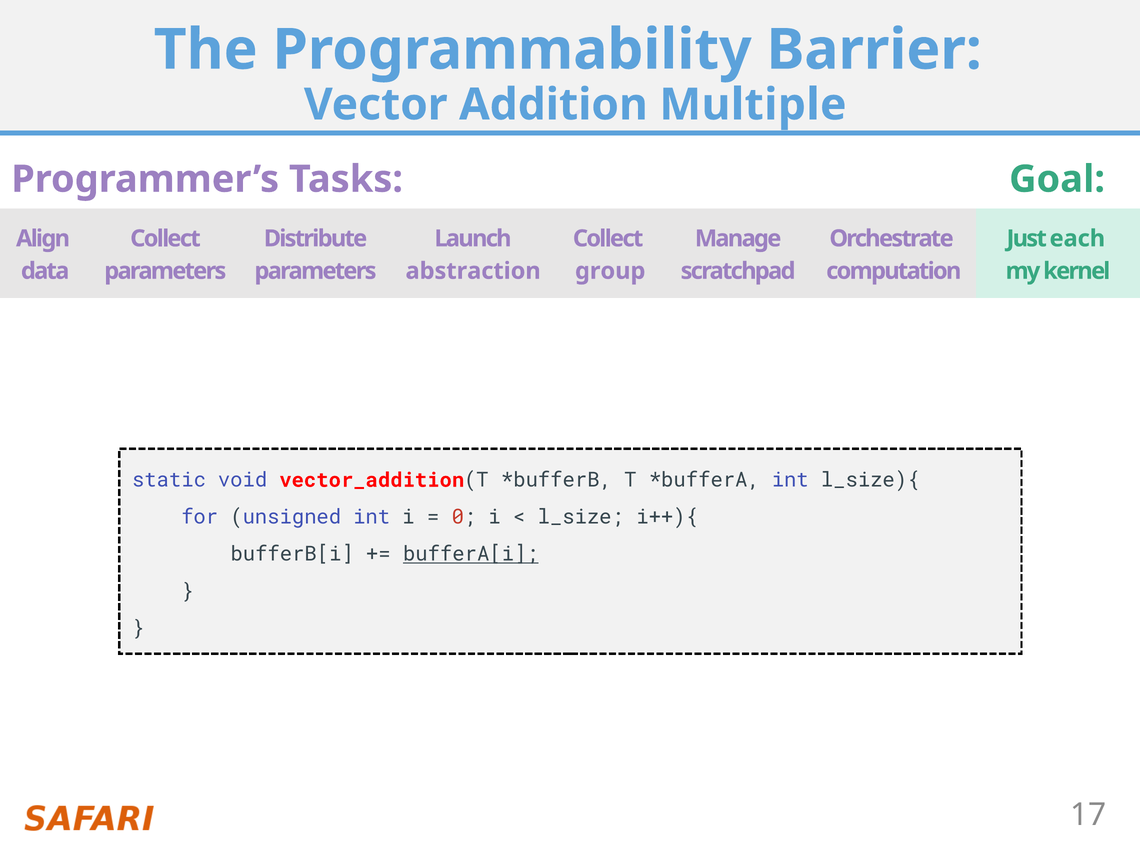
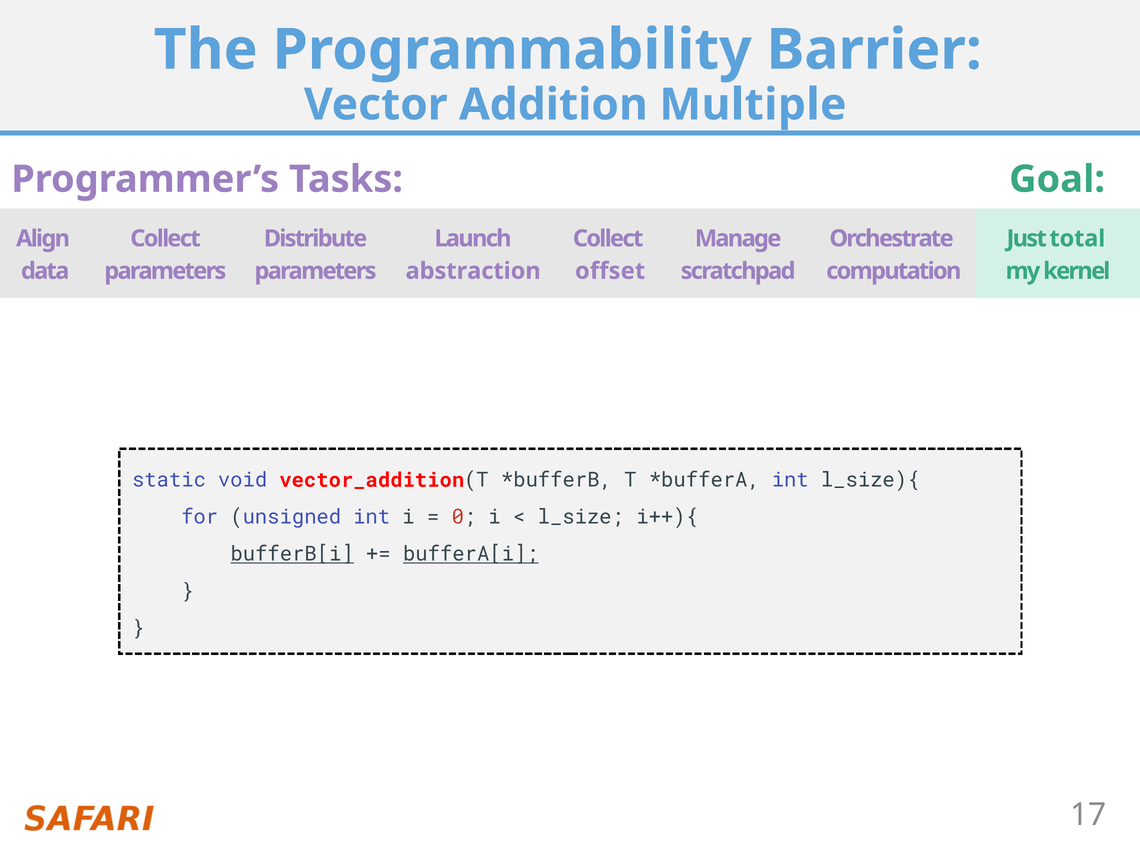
each: each -> total
group: group -> offset
bufferB[i underline: none -> present
